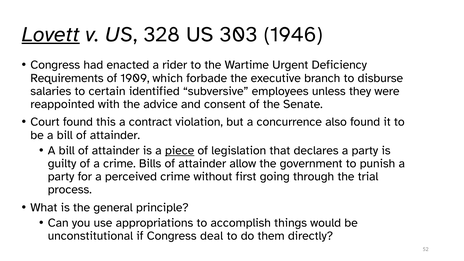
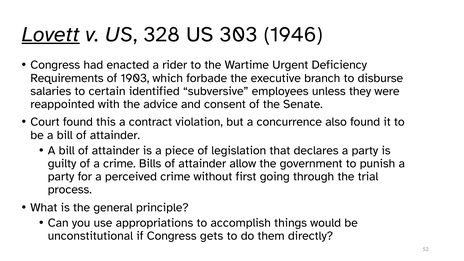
1909: 1909 -> 1903
piece underline: present -> none
deal: deal -> gets
